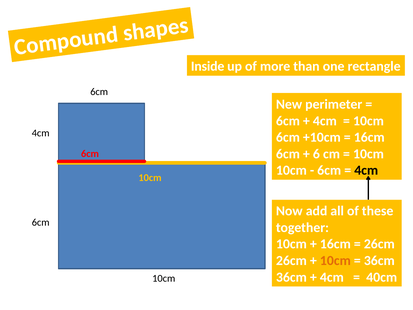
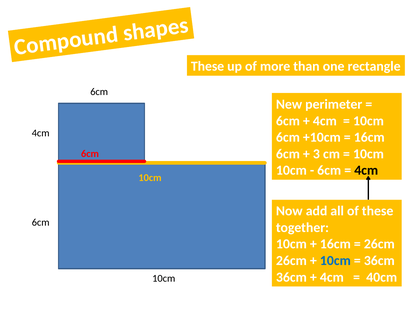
Inside at (208, 66): Inside -> These
6: 6 -> 3
10cm at (335, 260) colour: orange -> blue
